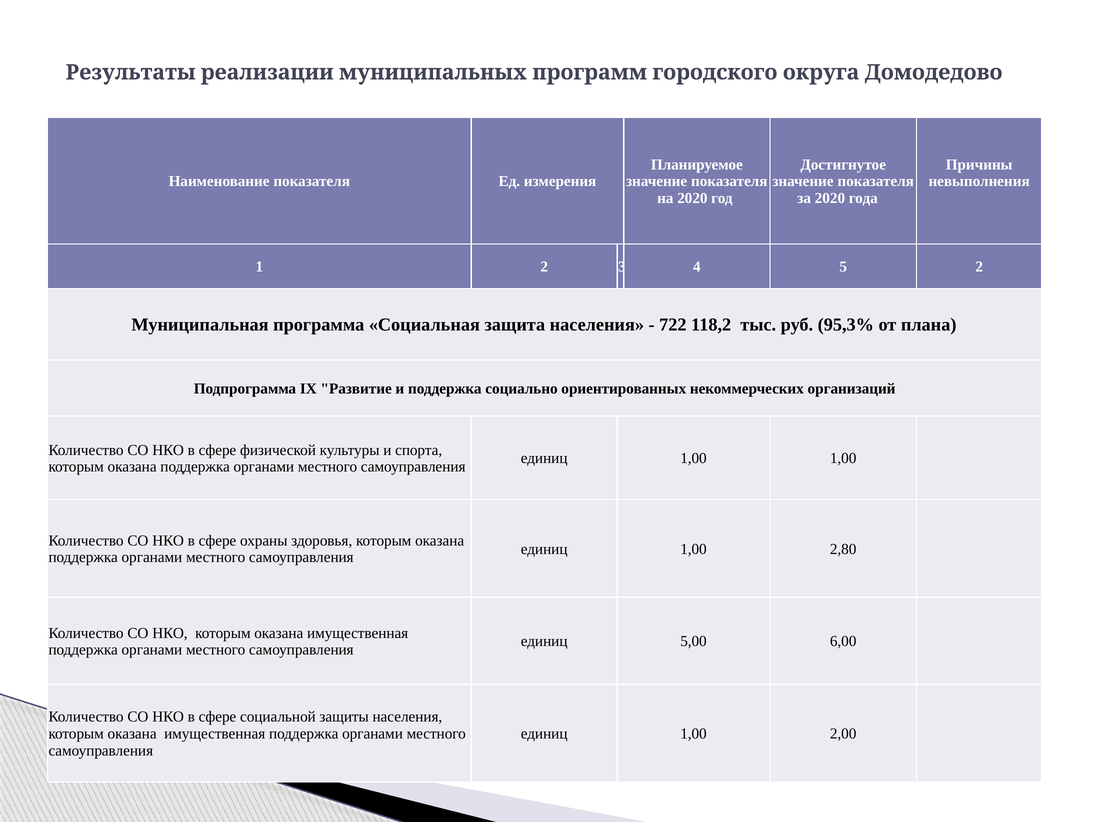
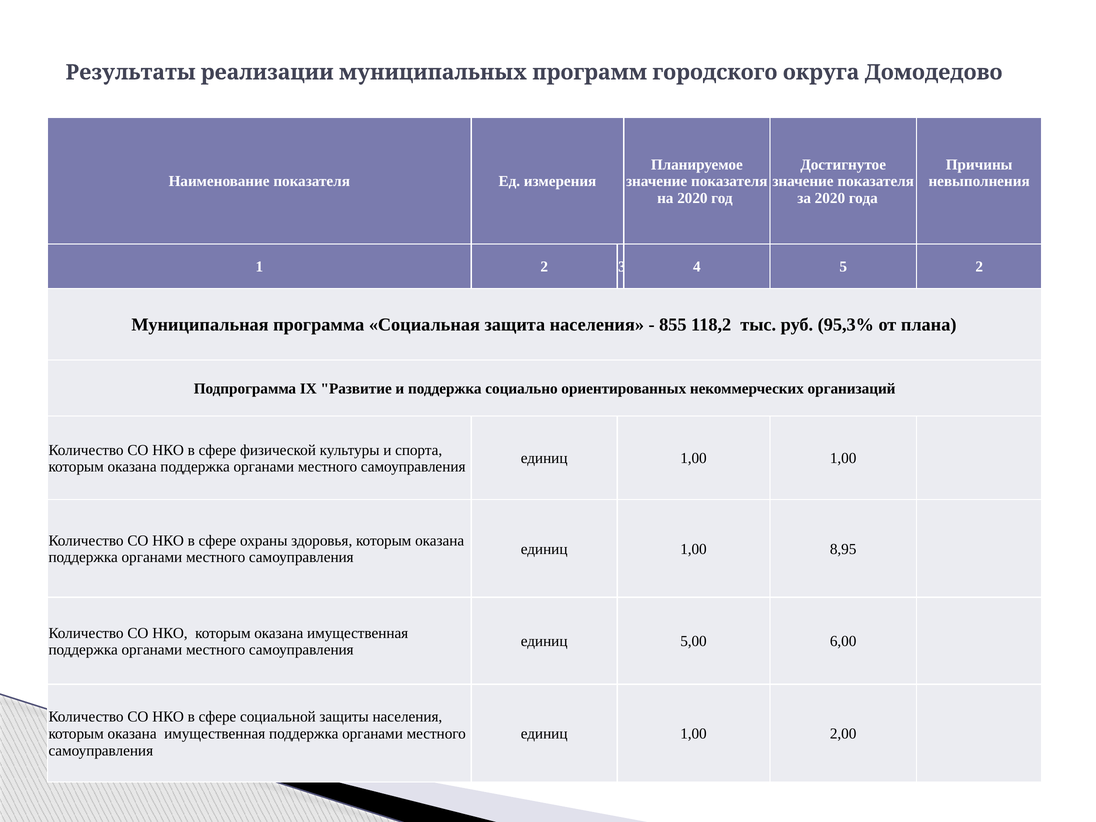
722: 722 -> 855
2,80: 2,80 -> 8,95
